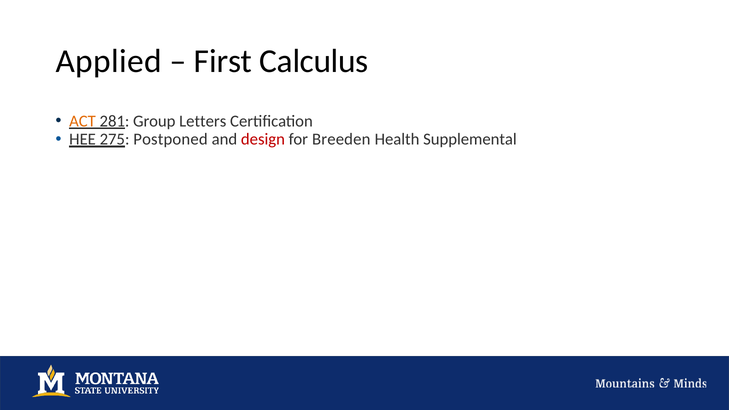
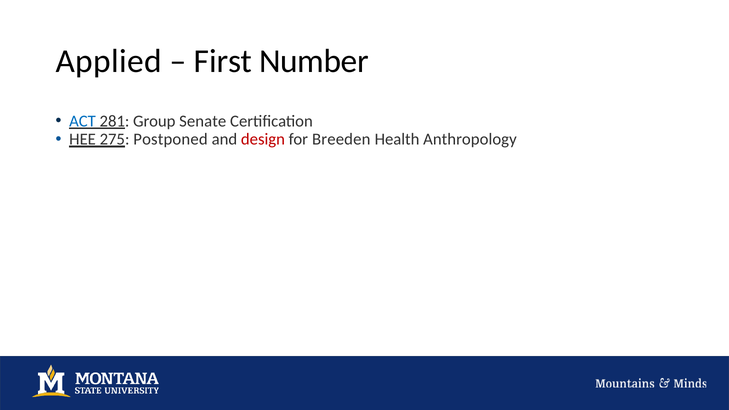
Calculus: Calculus -> Number
ACT colour: orange -> blue
Letters: Letters -> Senate
Supplemental: Supplemental -> Anthropology
